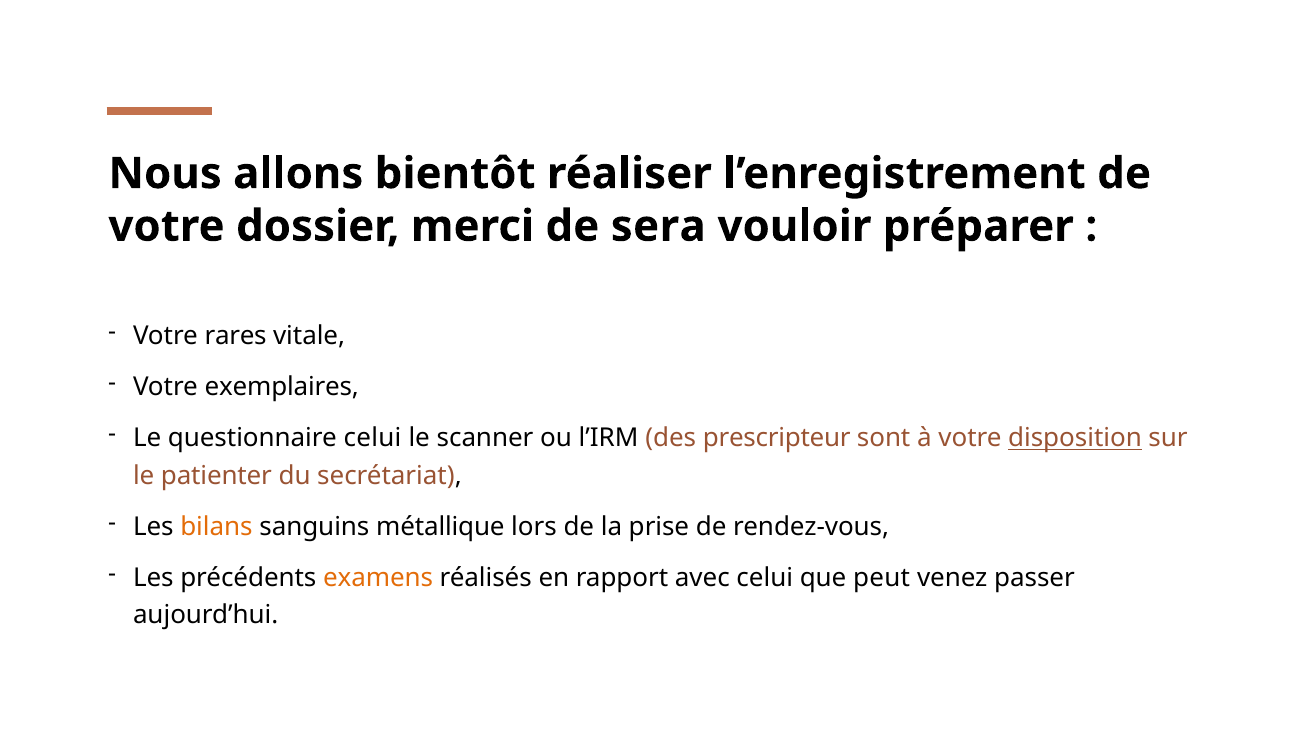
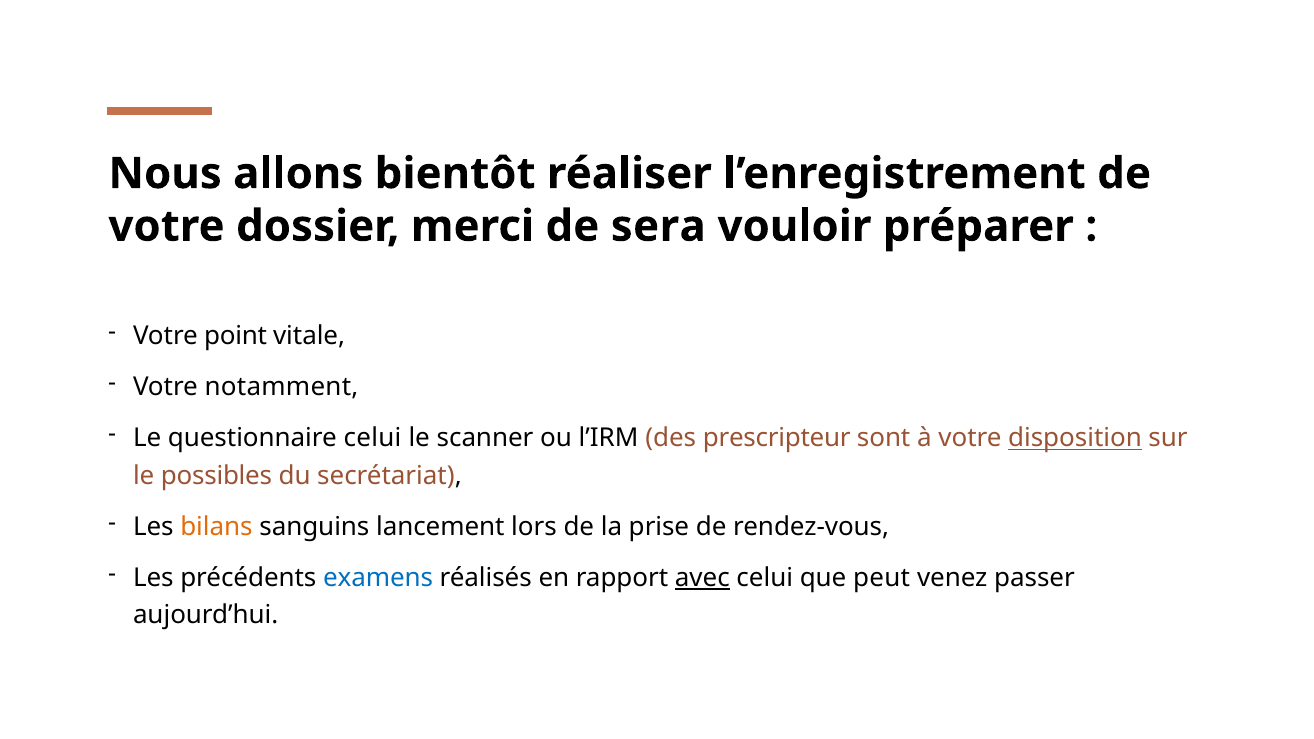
rares: rares -> point
exemplaires: exemplaires -> notamment
patienter: patienter -> possibles
métallique: métallique -> lancement
examens colour: orange -> blue
avec underline: none -> present
